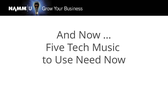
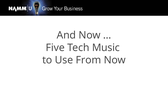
Need: Need -> From
